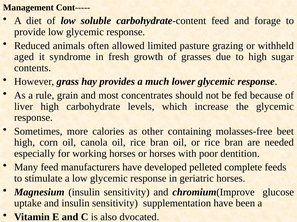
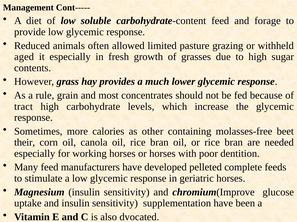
it syndrome: syndrome -> especially
liver: liver -> tract
high at (25, 143): high -> their
